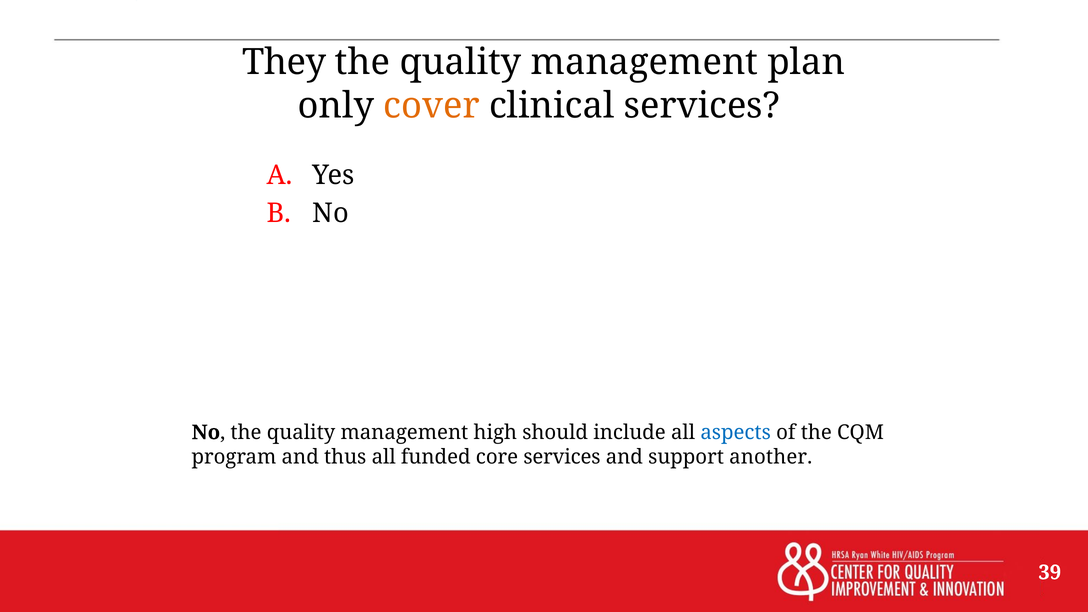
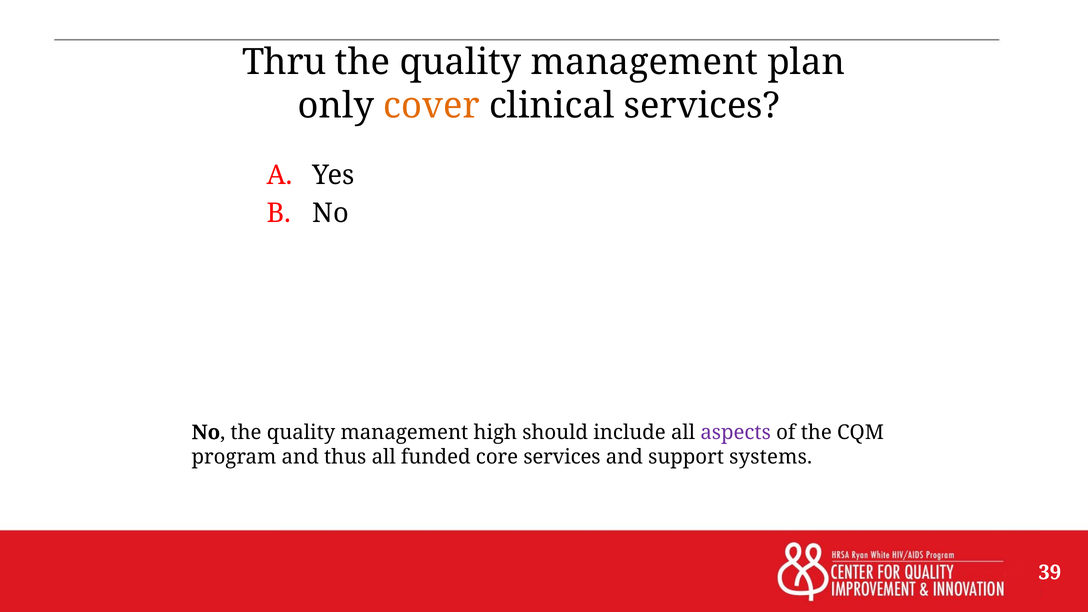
They: They -> Thru
aspects colour: blue -> purple
another: another -> systems
